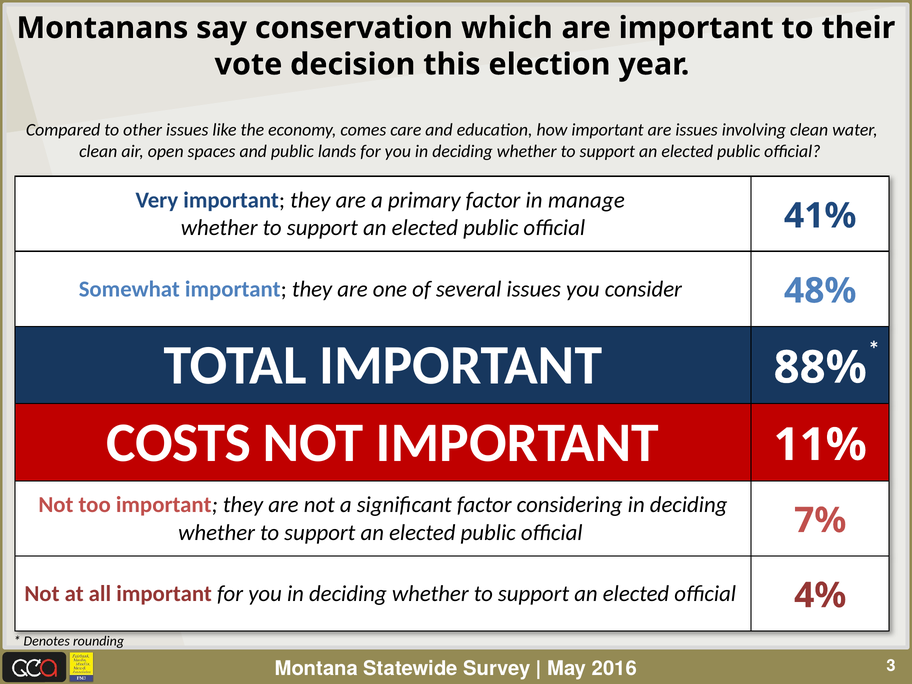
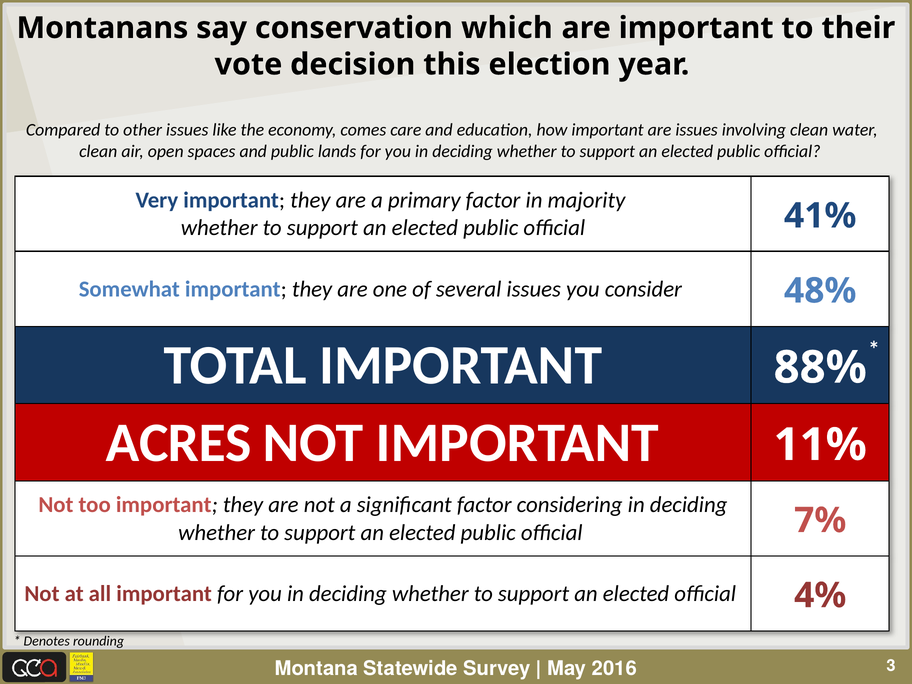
manage: manage -> majority
COSTS: COSTS -> ACRES
